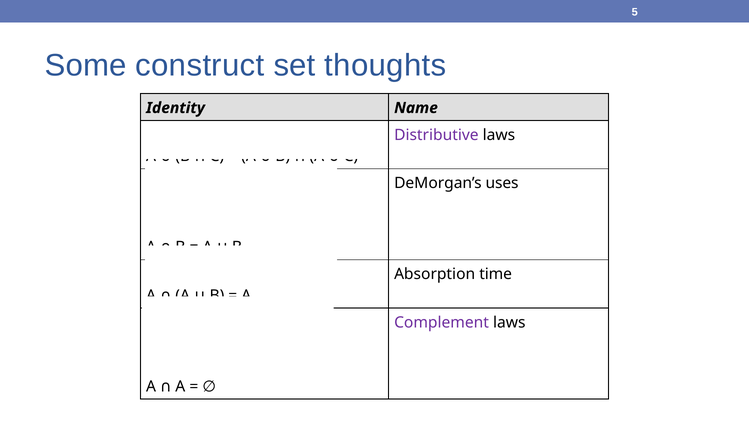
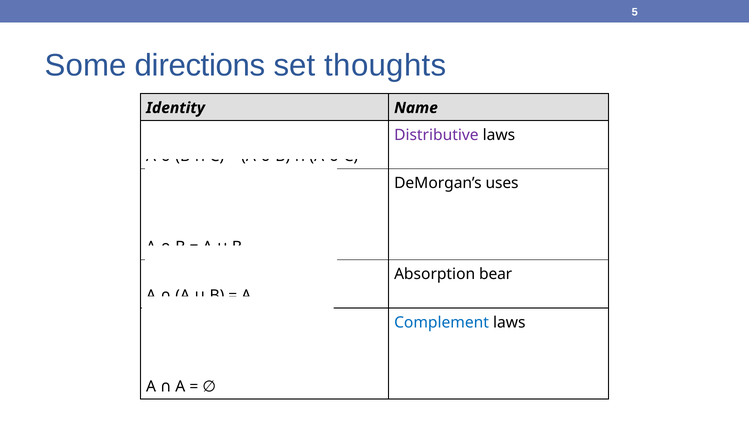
construct: construct -> directions
time: time -> bear
Complement colour: purple -> blue
